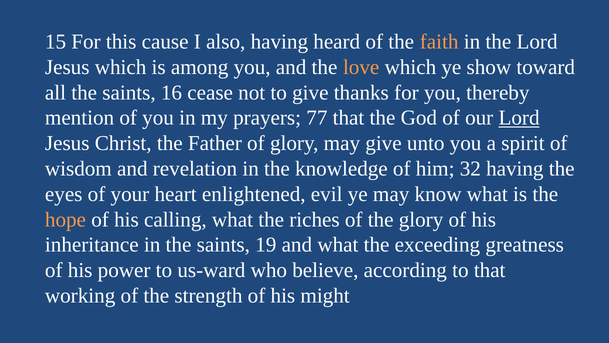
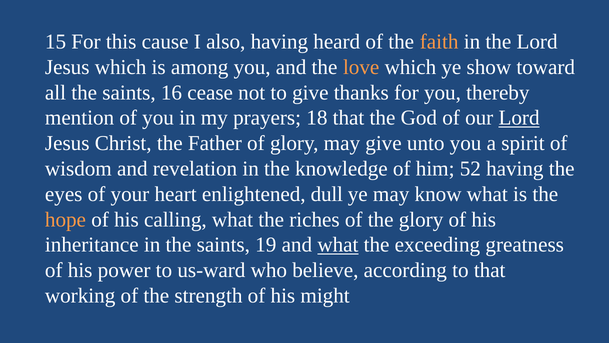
77: 77 -> 18
32: 32 -> 52
evil: evil -> dull
what at (338, 245) underline: none -> present
